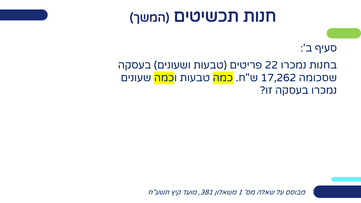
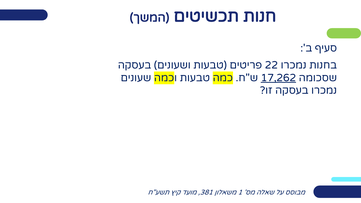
17,262 underline: none -> present
